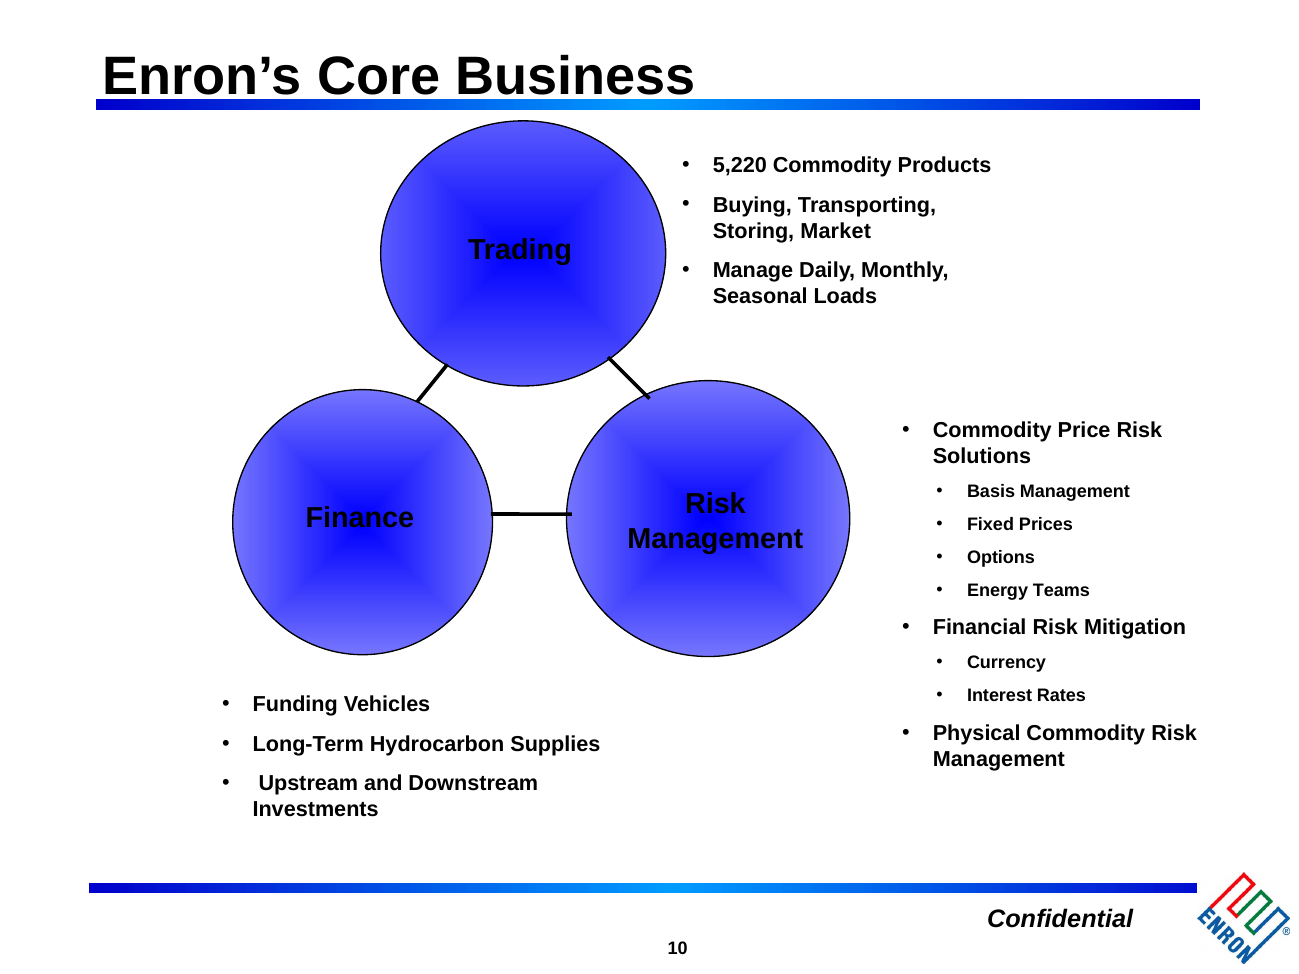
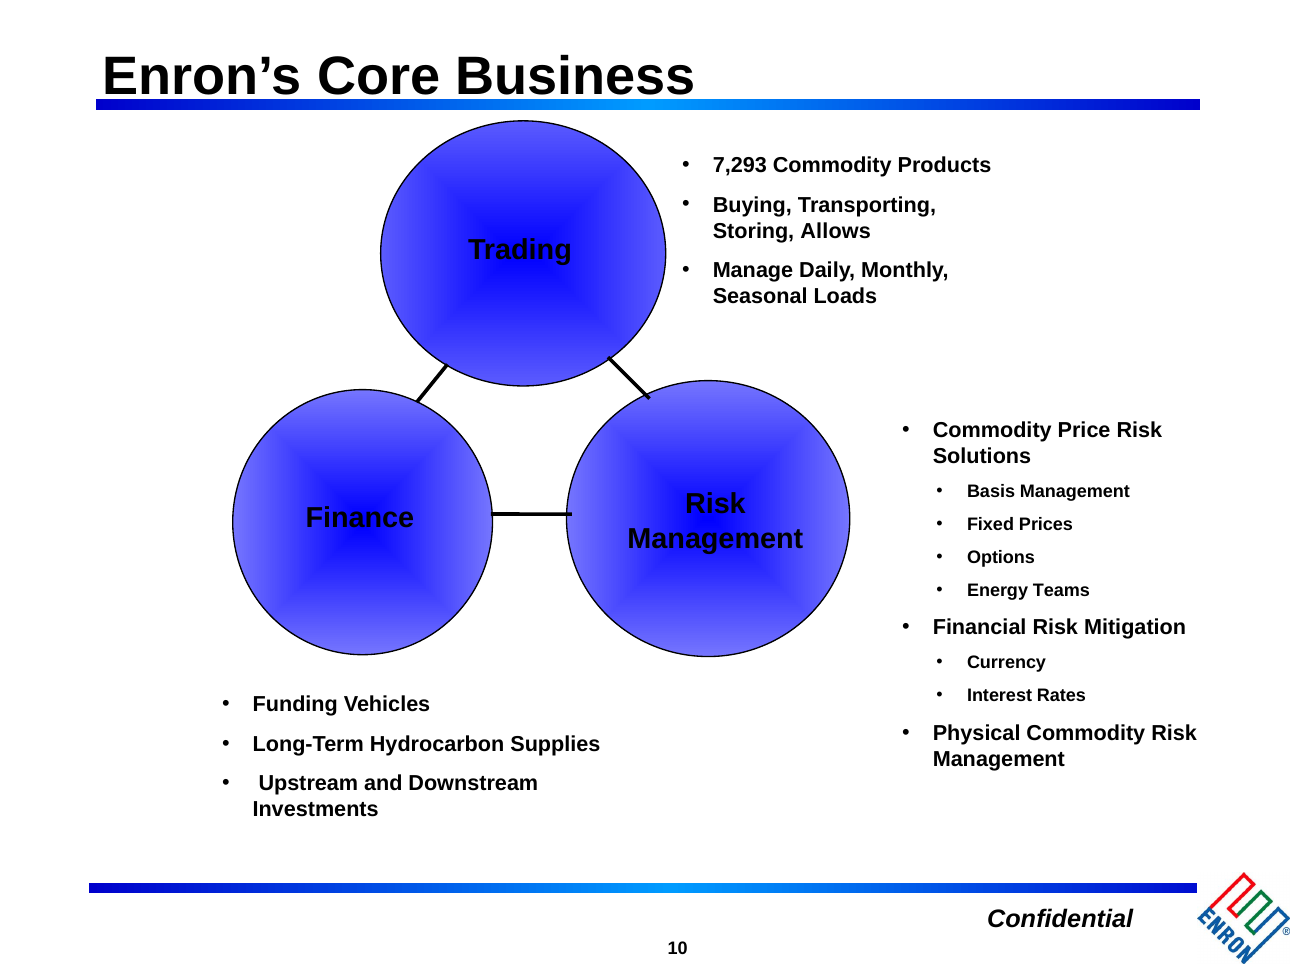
5,220: 5,220 -> 7,293
Market: Market -> Allows
